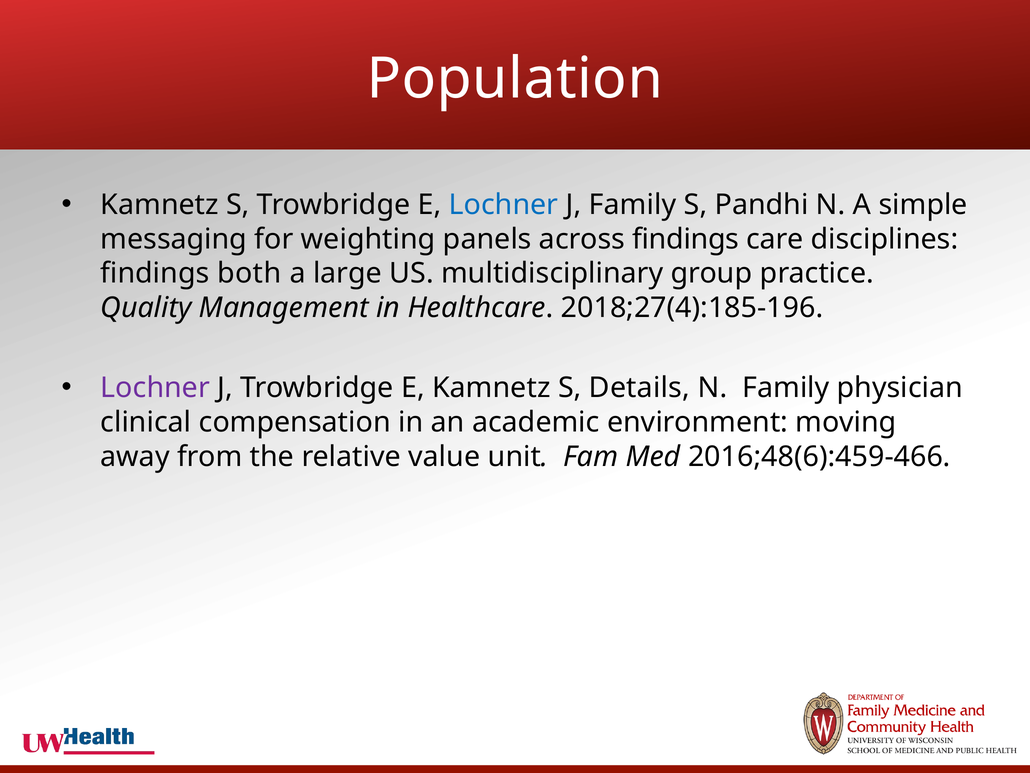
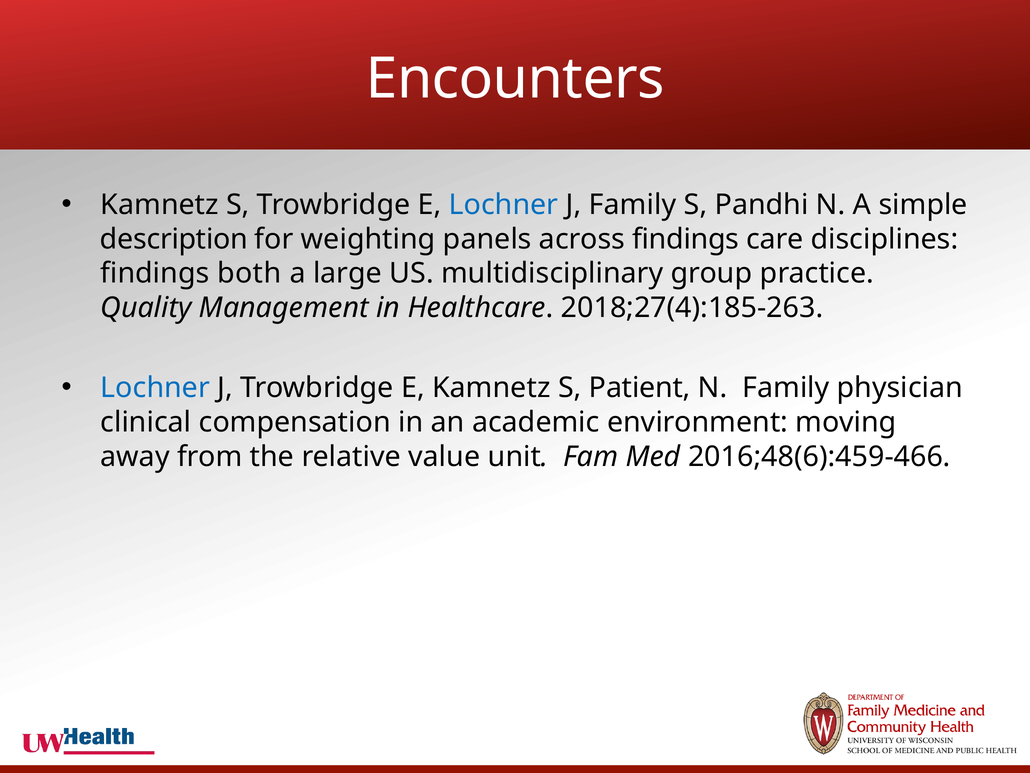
Population: Population -> Encounters
messaging: messaging -> description
2018;27(4):185-196: 2018;27(4):185-196 -> 2018;27(4):185-263
Lochner at (155, 388) colour: purple -> blue
Details: Details -> Patient
